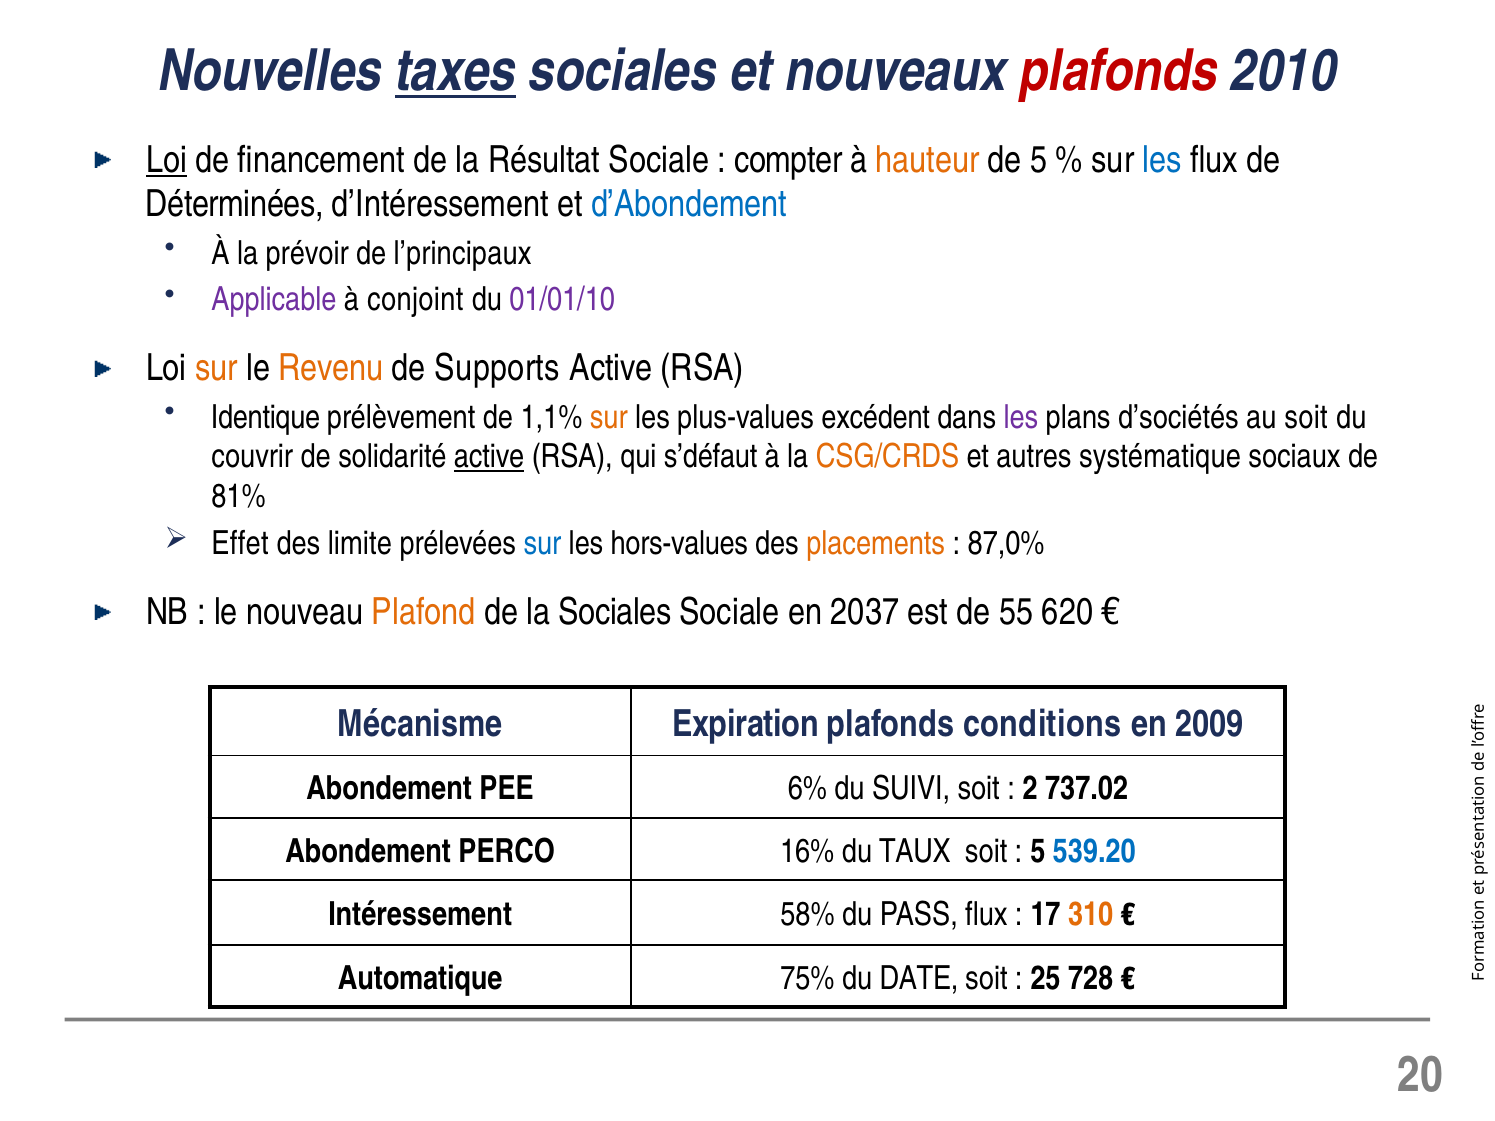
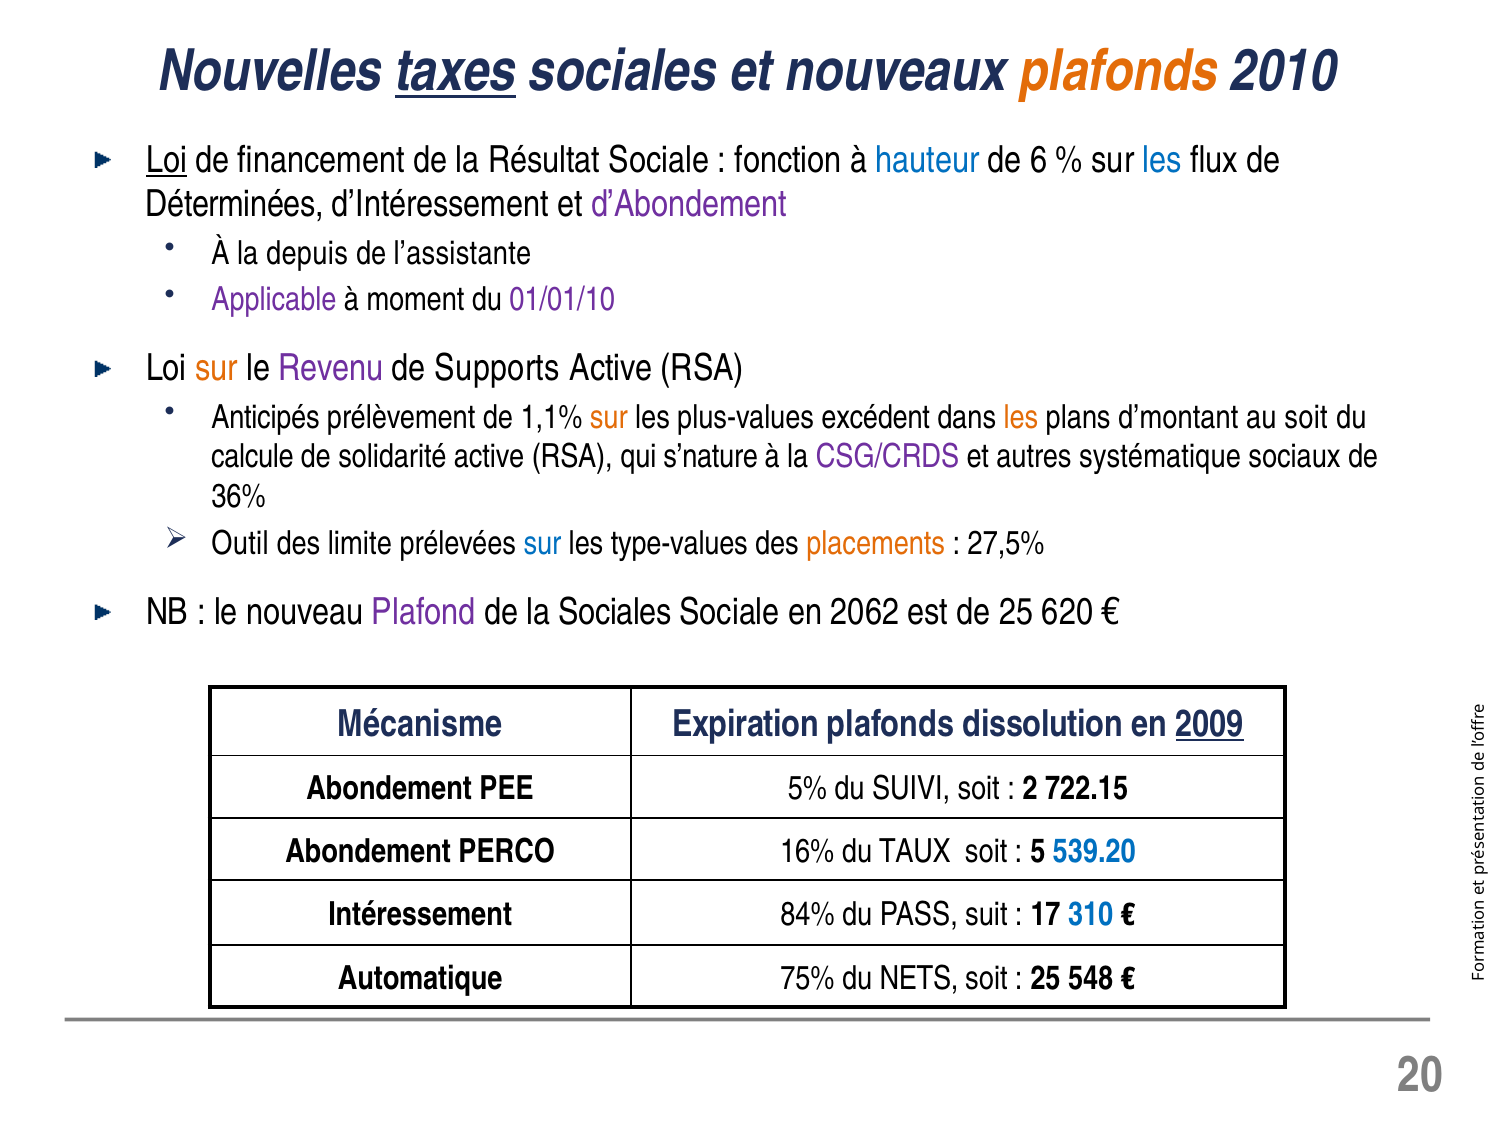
plafonds at (1119, 71) colour: red -> orange
compter: compter -> fonction
hauteur colour: orange -> blue
de 5: 5 -> 6
d’Abondement colour: blue -> purple
prévoir: prévoir -> depuis
l’principaux: l’principaux -> l’assistante
conjoint: conjoint -> moment
Revenu colour: orange -> purple
Identique: Identique -> Anticipés
les at (1021, 417) colour: purple -> orange
d’sociétés: d’sociétés -> d’montant
couvrir: couvrir -> calcule
active at (489, 457) underline: present -> none
s’défaut: s’défaut -> s’nature
CSG/CRDS colour: orange -> purple
81%: 81% -> 36%
Effet: Effet -> Outil
hors-values: hors-values -> type-values
87,0%: 87,0% -> 27,5%
Plafond colour: orange -> purple
2037: 2037 -> 2062
de 55: 55 -> 25
conditions: conditions -> dissolution
2009 underline: none -> present
6%: 6% -> 5%
737.02: 737.02 -> 722.15
58%: 58% -> 84%
PASS flux: flux -> suit
310 colour: orange -> blue
DATE: DATE -> NETS
728: 728 -> 548
